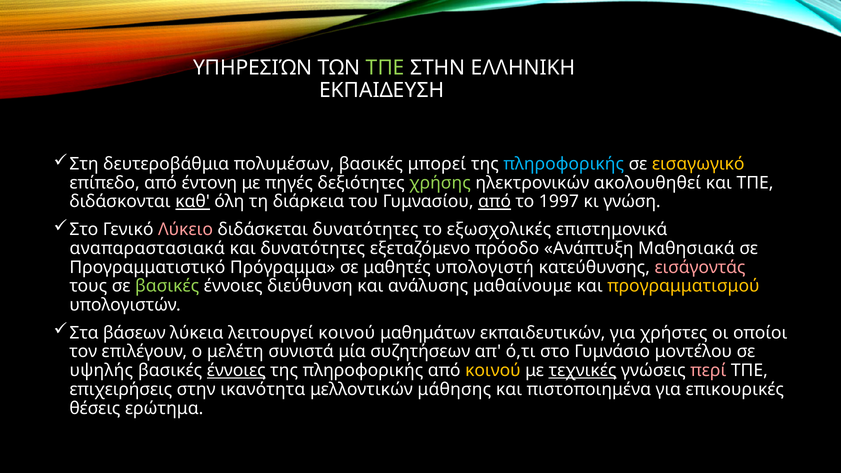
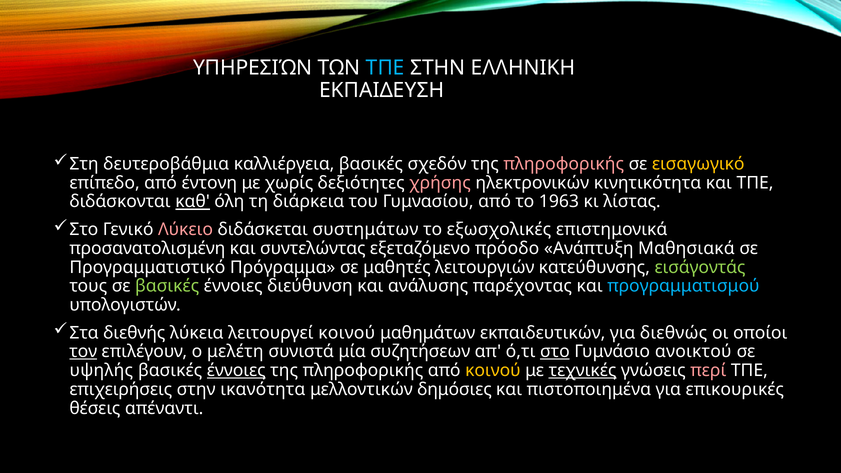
ΤΠΕ at (385, 68) colour: light green -> light blue
πολυμέσων: πολυμέσων -> καλλιέργεια
μπορεί: μπορεί -> σχεδόν
πληροφορικής at (564, 164) colour: light blue -> pink
πηγές: πηγές -> χωρίς
χρήσης colour: light green -> pink
ακολουθηθεί: ακολουθηθεί -> κινητικότητα
από at (495, 202) underline: present -> none
1997: 1997 -> 1963
γνώση: γνώση -> λίστας
διδάσκεται δυνατότητες: δυνατότητες -> συστημάτων
αναπαραστασιακά: αναπαραστασιακά -> προσανατολισμένη
και δυνατότητες: δυνατότητες -> συντελώντας
υπολογιστή: υπολογιστή -> λειτουργιών
εισάγοντάς colour: pink -> light green
μαθαίνουμε: μαθαίνουμε -> παρέχοντας
προγραμματισμού colour: yellow -> light blue
βάσεων: βάσεων -> διεθνής
χρήστες: χρήστες -> διεθνώς
τον underline: none -> present
στο at (555, 352) underline: none -> present
μοντέλου: μοντέλου -> ανοικτού
μάθησης: μάθησης -> δημόσιες
ερώτημα: ερώτημα -> απέναντι
